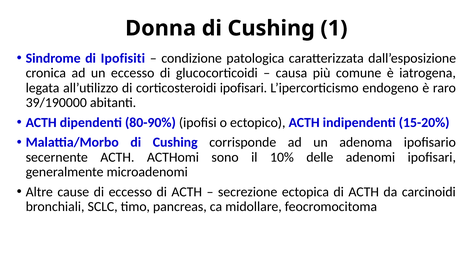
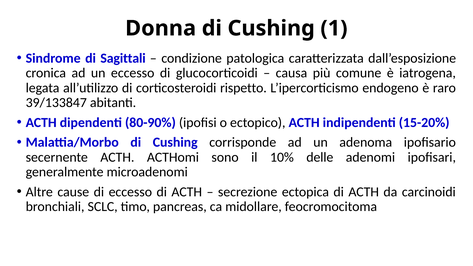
Ipofisiti: Ipofisiti -> Sagittali
corticosteroidi ipofisari: ipofisari -> rispetto
39/190000: 39/190000 -> 39/133847
